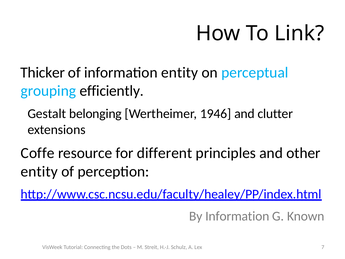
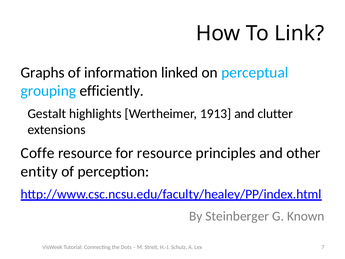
Thicker: Thicker -> Graphs
information entity: entity -> linked
belonging: belonging -> highlights
1946: 1946 -> 1913
for different: different -> resource
By Information: Information -> Steinberger
